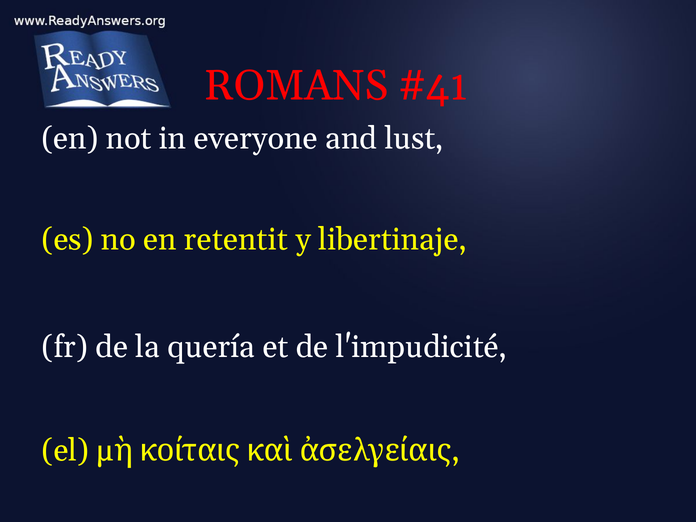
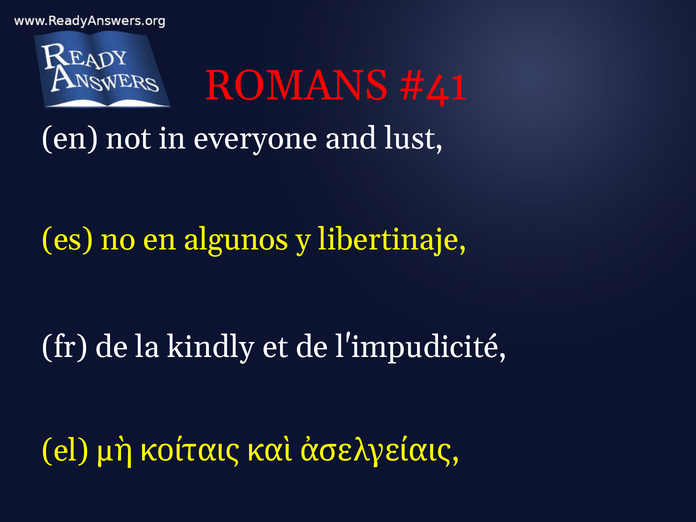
retentit: retentit -> algunos
quería: quería -> kindly
